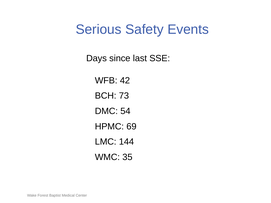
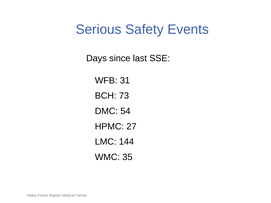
42: 42 -> 31
69: 69 -> 27
